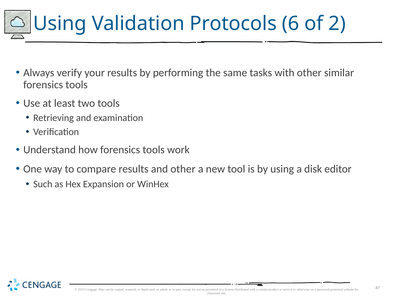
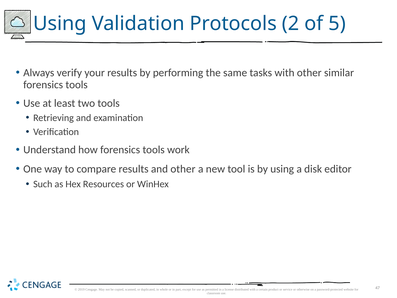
6: 6 -> 2
2: 2 -> 5
Expansion: Expansion -> Resources
